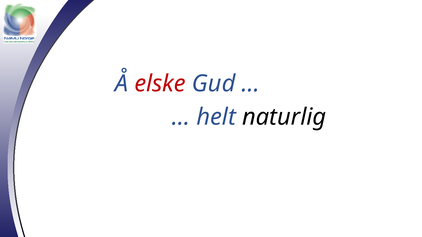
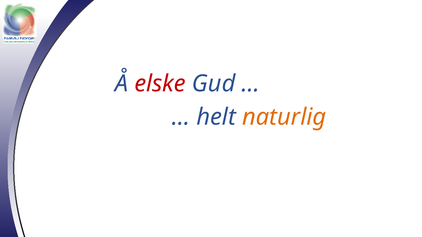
naturlig colour: black -> orange
